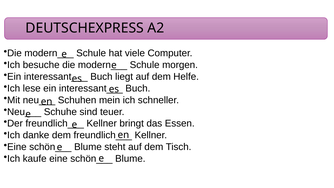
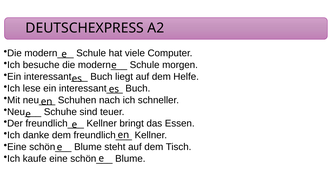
mein: mein -> nach
